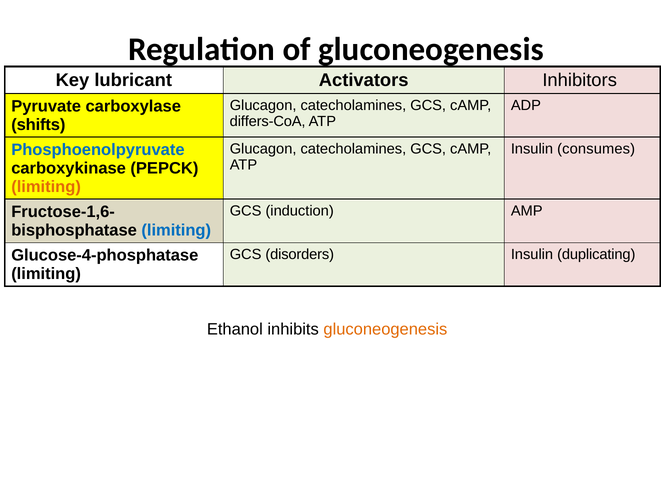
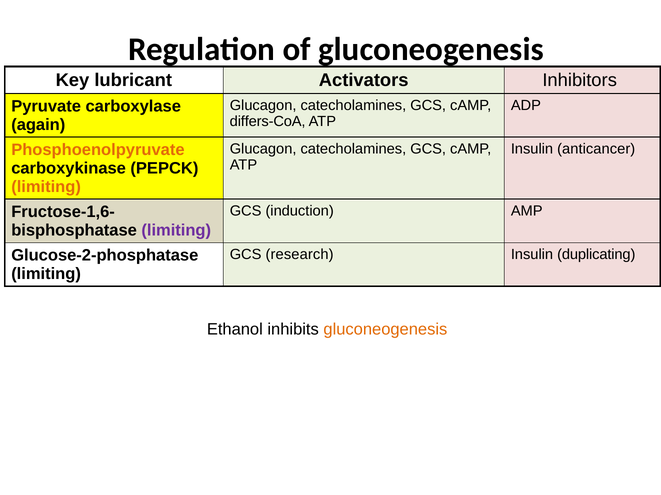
shifts: shifts -> again
consumes: consumes -> anticancer
Phosphoenolpyruvate colour: blue -> orange
limiting at (176, 231) colour: blue -> purple
disorders: disorders -> research
Glucose-4-phosphatase: Glucose-4-phosphatase -> Glucose-2-phosphatase
